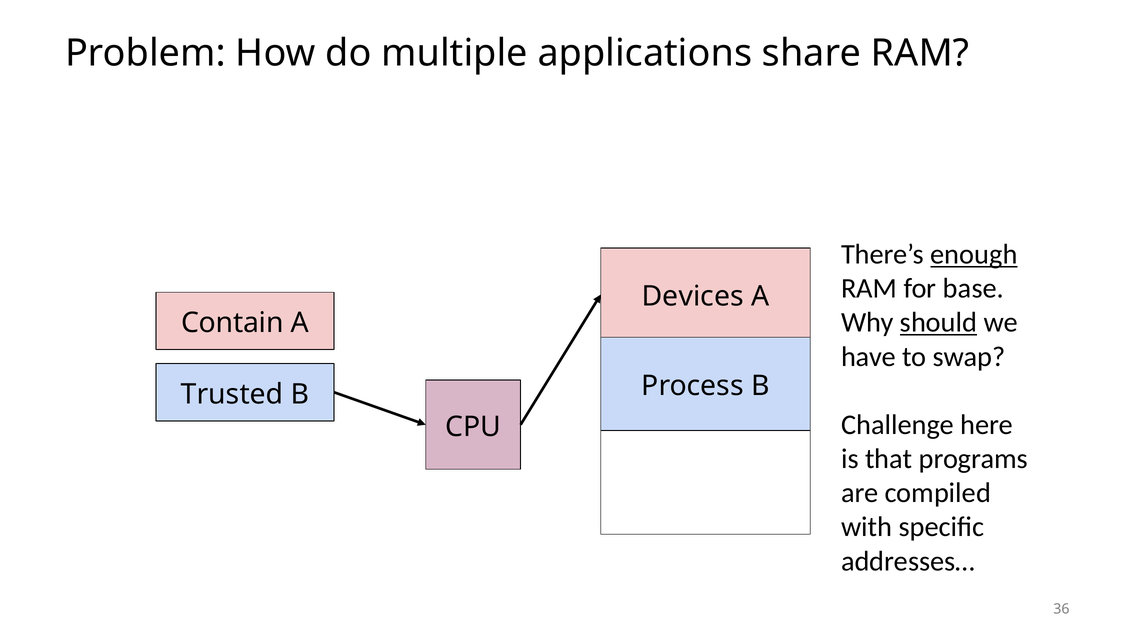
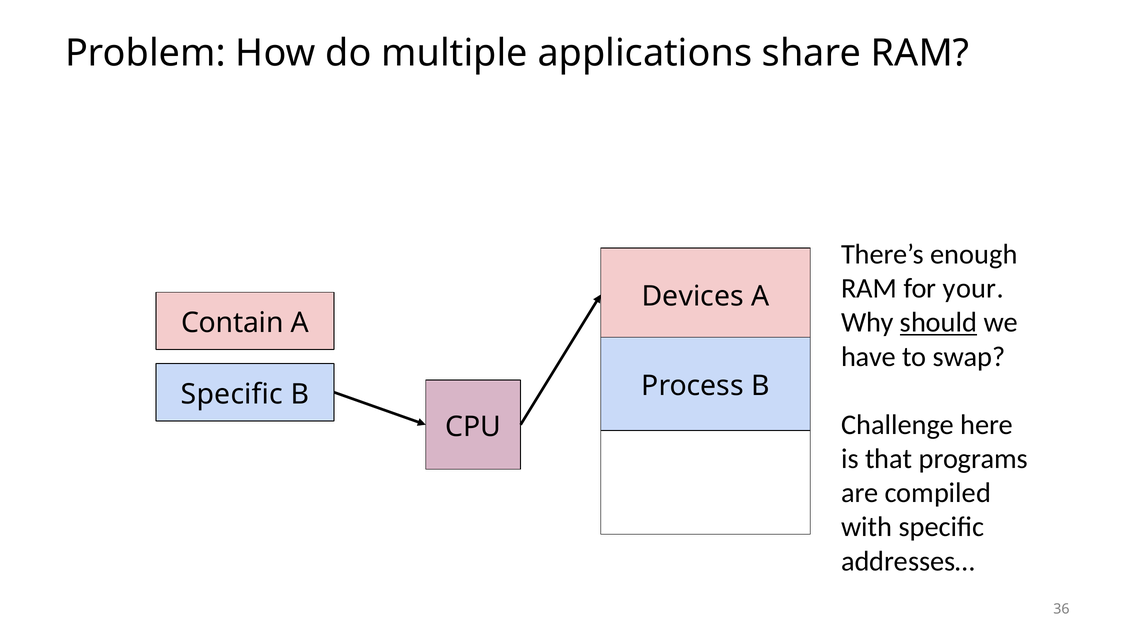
enough underline: present -> none
base: base -> your
Trusted at (232, 394): Trusted -> Specific
